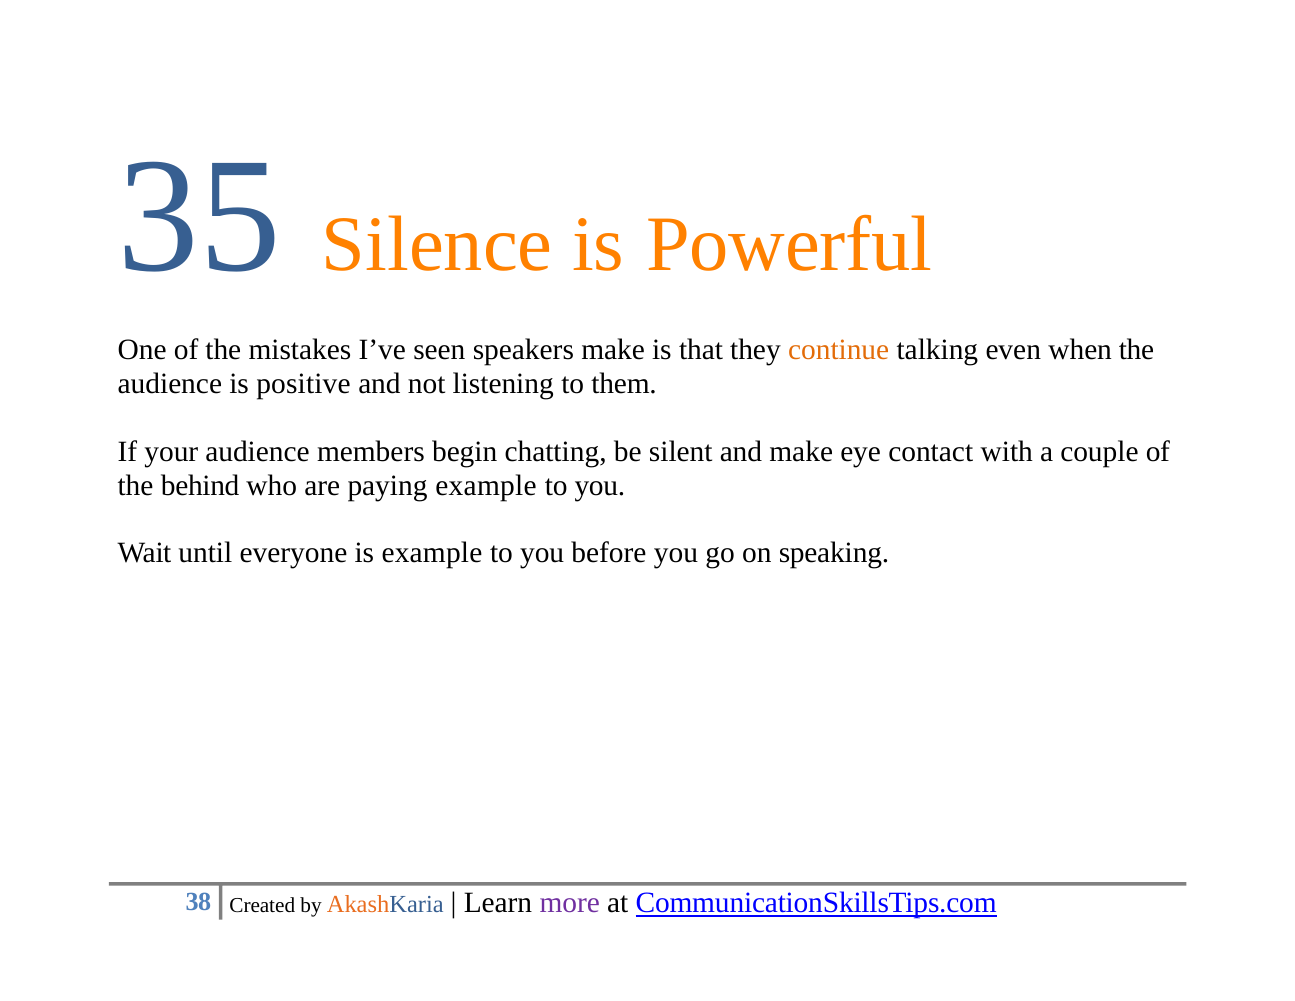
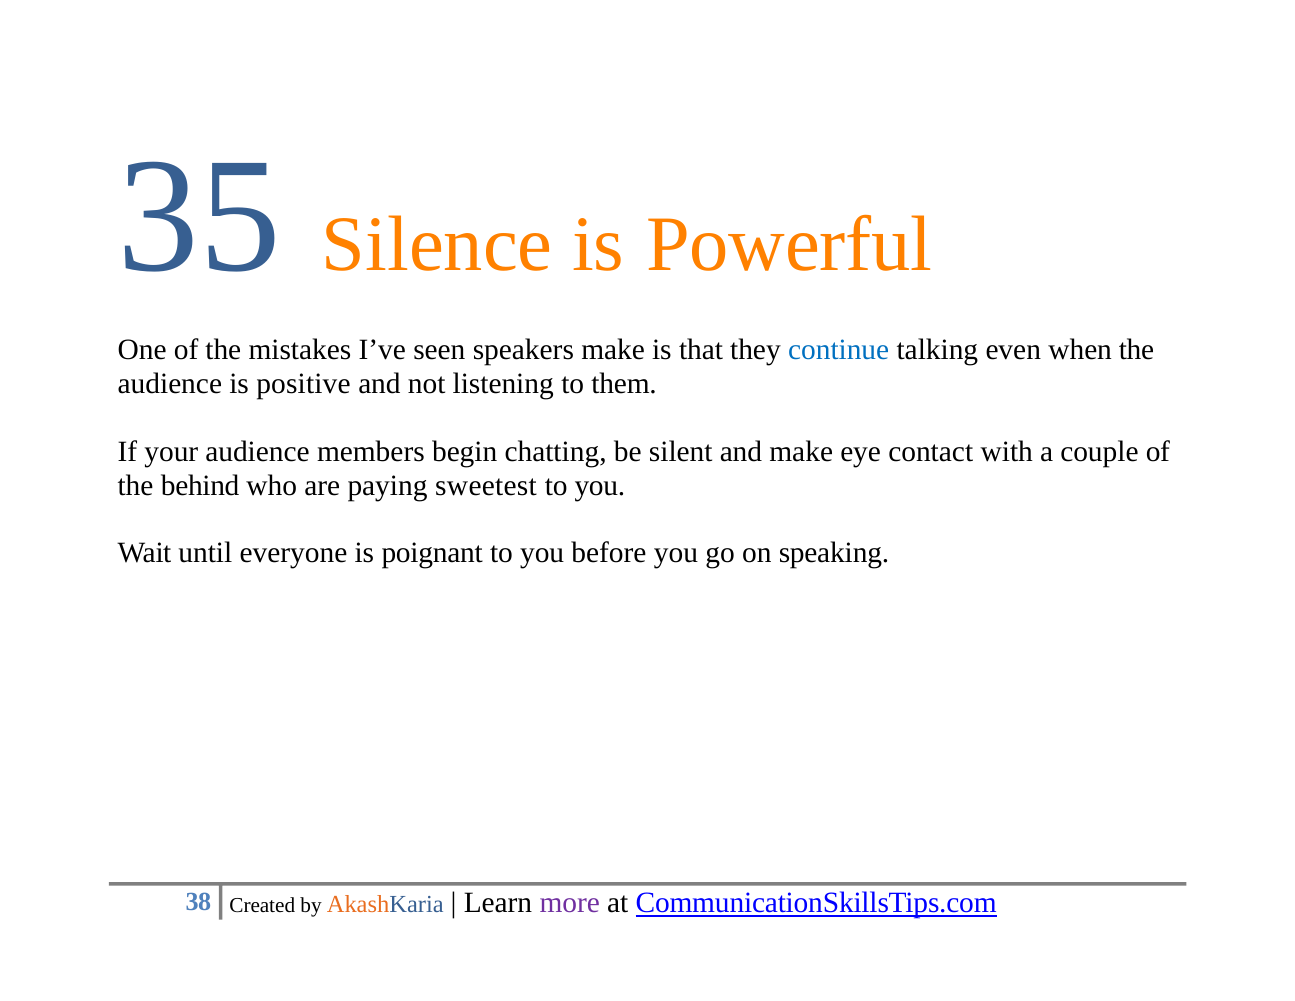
continue colour: orange -> blue
paying example: example -> sweetest
is example: example -> poignant
